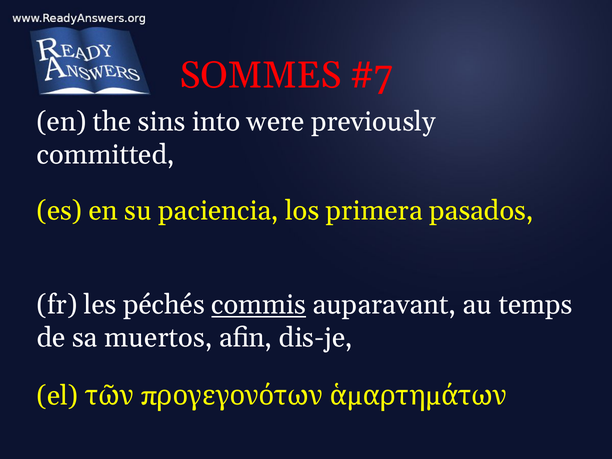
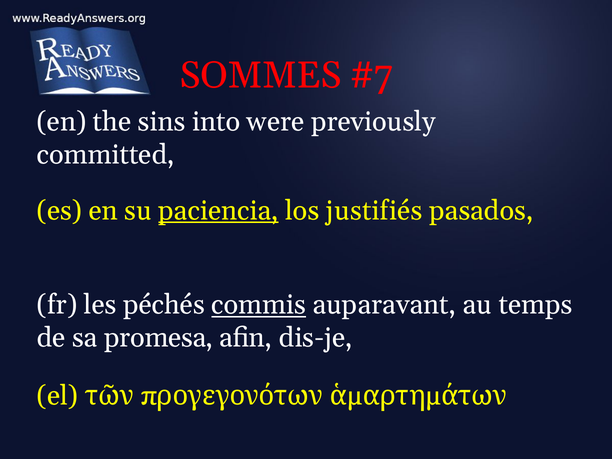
paciencia underline: none -> present
primera: primera -> justifiés
muertos: muertos -> promesa
